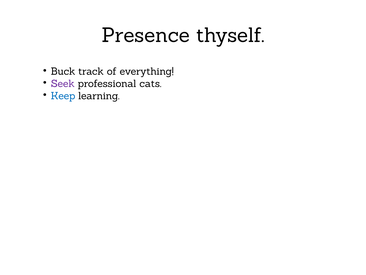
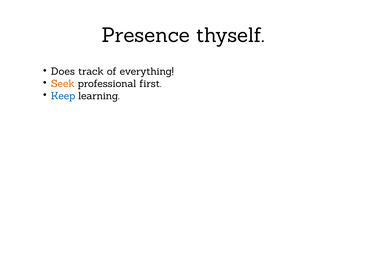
Buck: Buck -> Does
Seek colour: purple -> orange
cats: cats -> first
